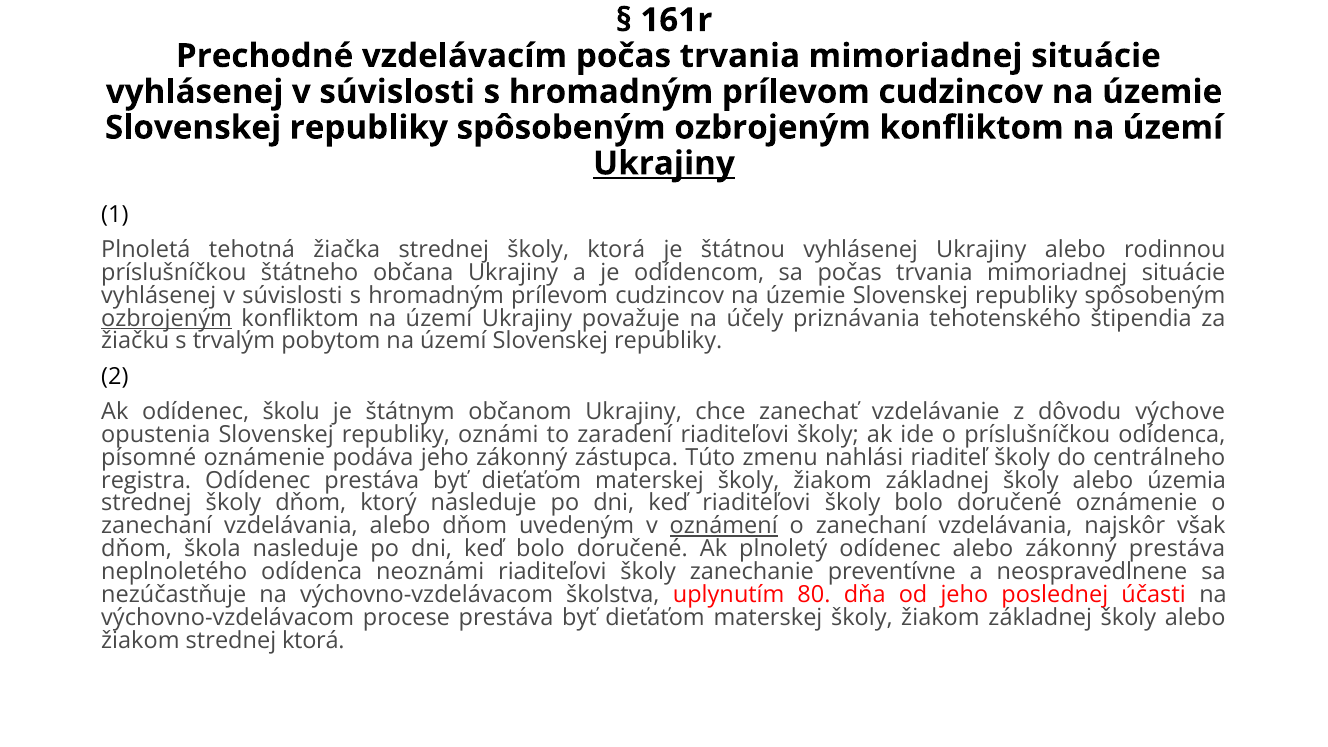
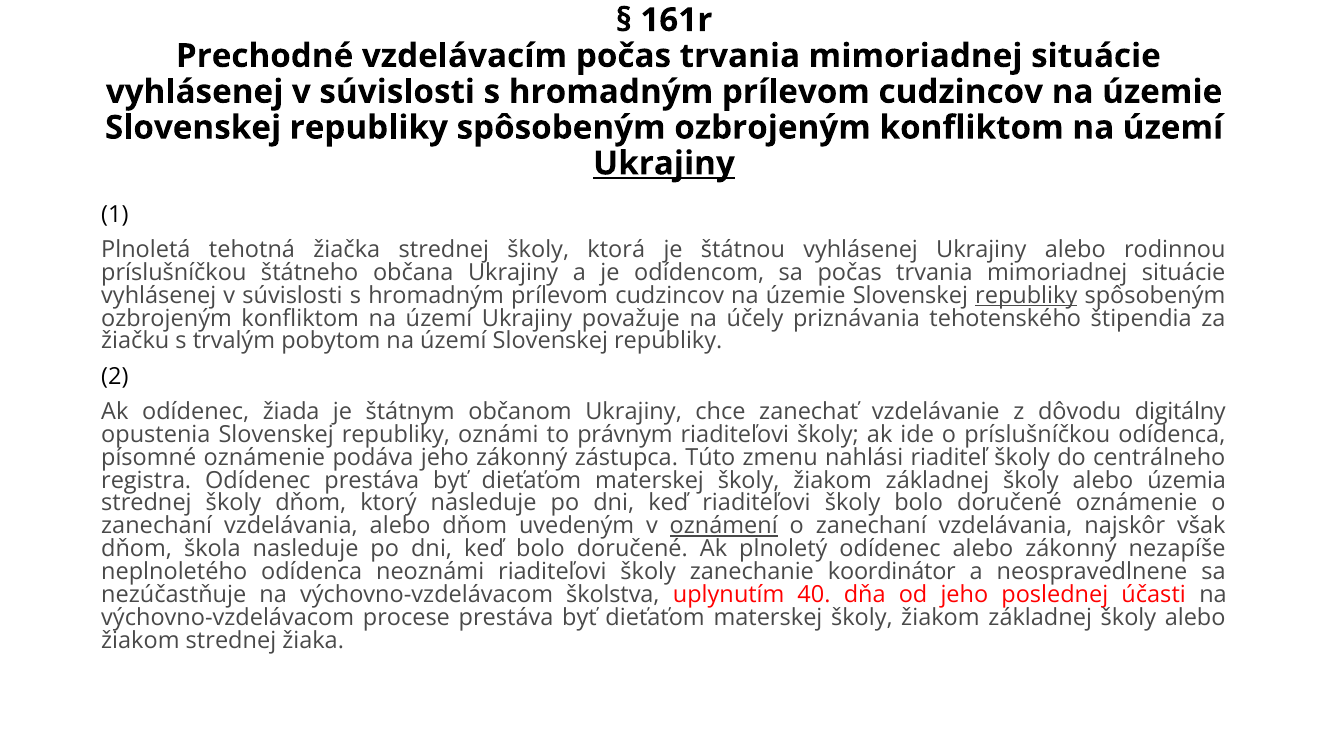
republiky at (1026, 295) underline: none -> present
ozbrojeným at (167, 318) underline: present -> none
školu: školu -> žiada
výchove: výchove -> digitálny
zaradení: zaradení -> právnym
zákonný prestáva: prestáva -> nezapíše
preventívne: preventívne -> koordinátor
80: 80 -> 40
strednej ktorá: ktorá -> žiaka
